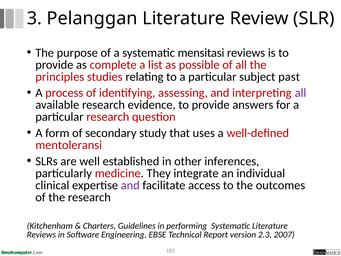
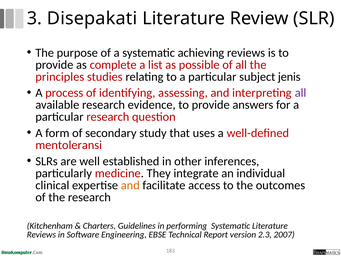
Pelanggan: Pelanggan -> Disepakati
mensitasi: mensitasi -> achieving
past: past -> jenis
and at (130, 185) colour: purple -> orange
